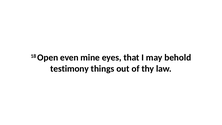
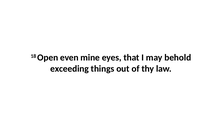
testimony: testimony -> exceeding
